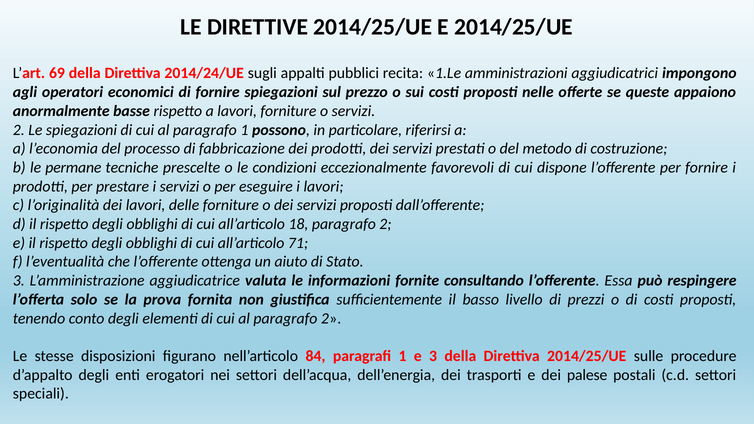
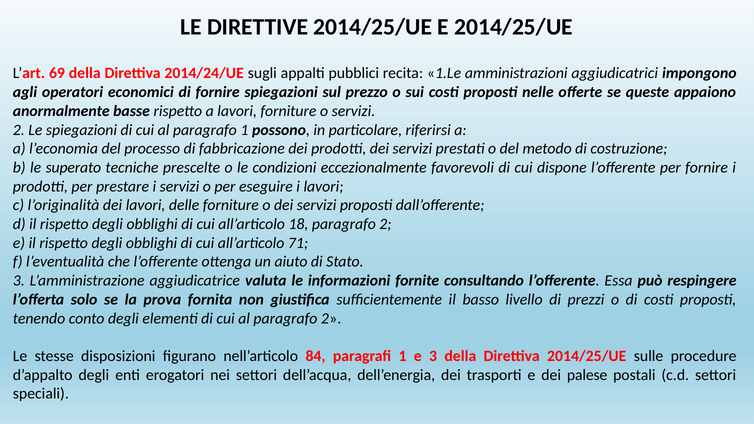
permane: permane -> superato
